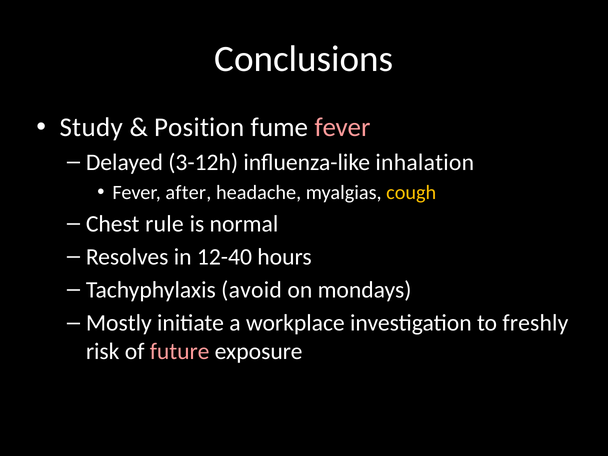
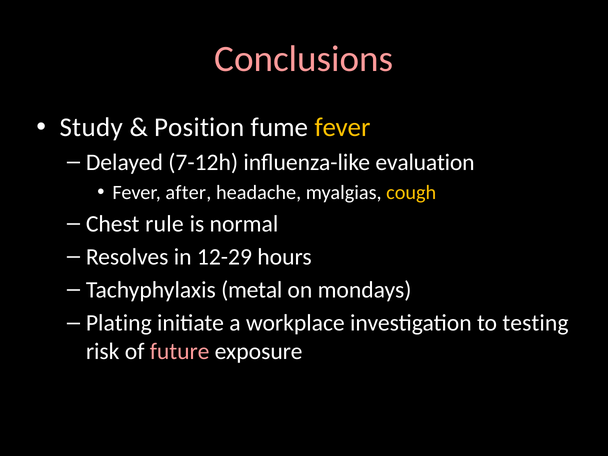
Conclusions colour: white -> pink
fever at (342, 128) colour: pink -> yellow
3-12h: 3-12h -> 7-12h
inhalation: inhalation -> evaluation
12-40: 12-40 -> 12-29
avoid: avoid -> metal
Mostly: Mostly -> Plating
freshly: freshly -> testing
